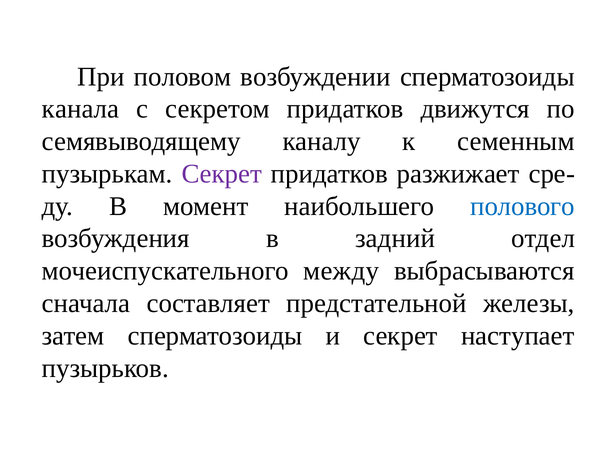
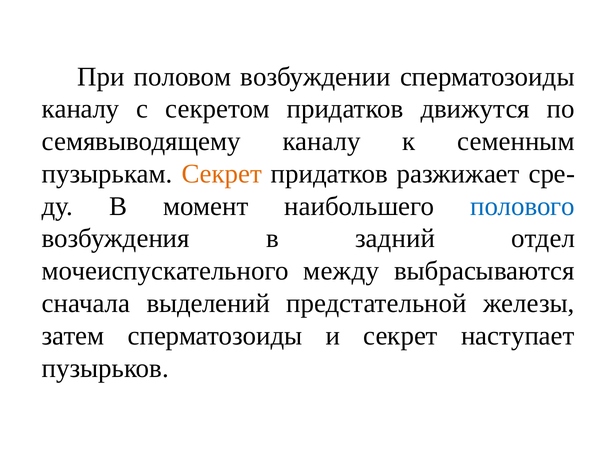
канала at (81, 109): канала -> каналу
Секрет at (222, 174) colour: purple -> orange
составляет: составляет -> выделений
